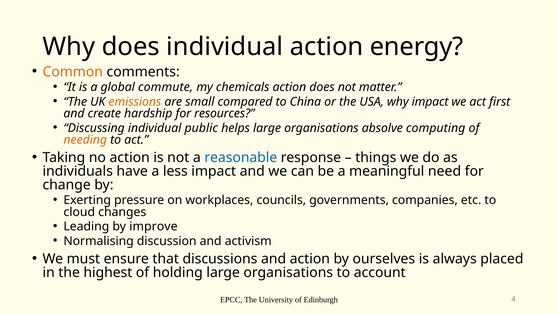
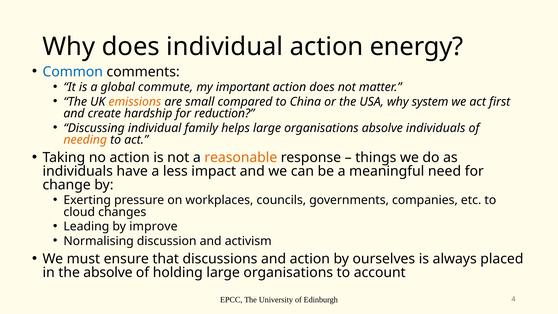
Common colour: orange -> blue
chemicals: chemicals -> important
why impact: impact -> system
resources: resources -> reduction
public: public -> family
absolve computing: computing -> individuals
reasonable colour: blue -> orange
the highest: highest -> absolve
